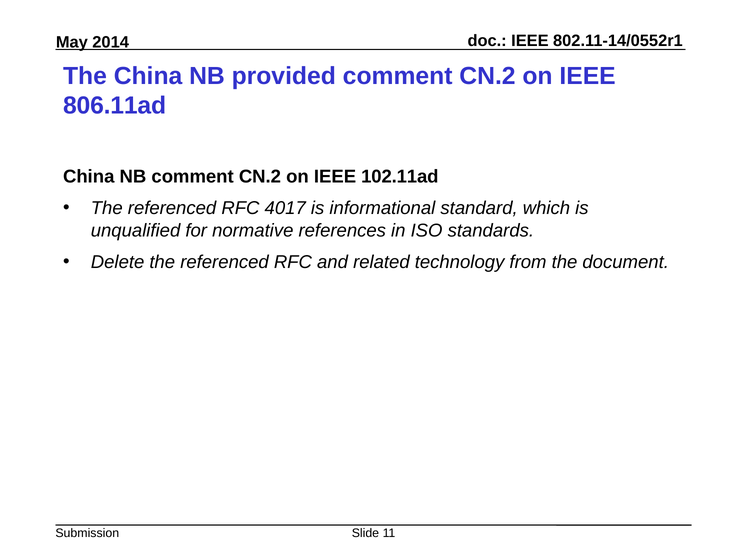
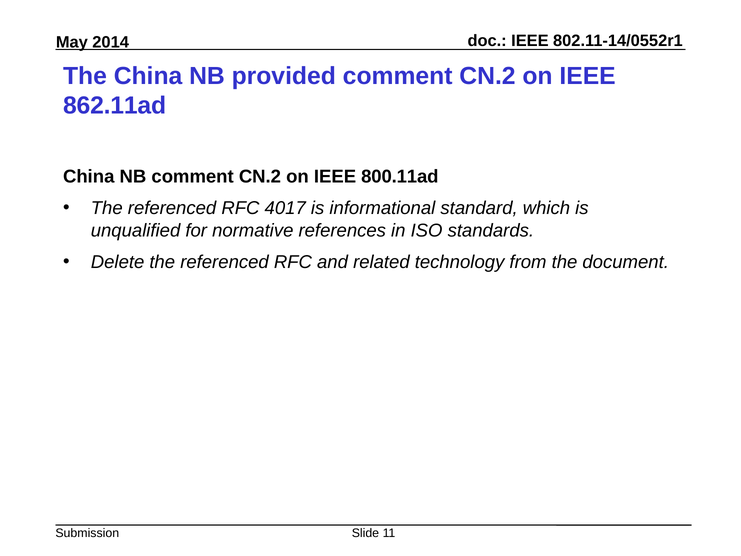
806.11ad: 806.11ad -> 862.11ad
102.11ad: 102.11ad -> 800.11ad
